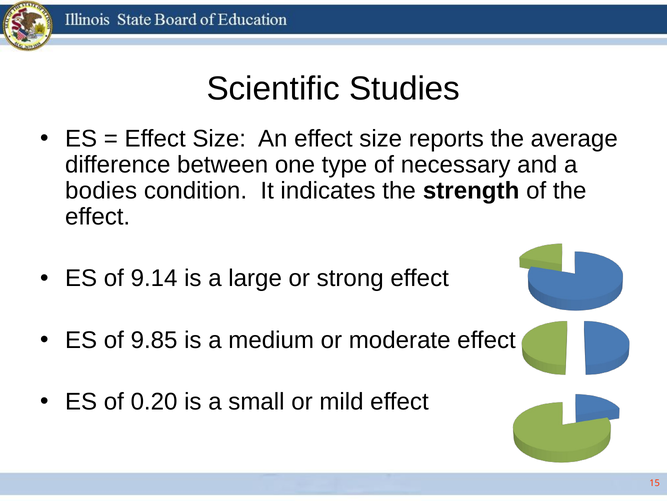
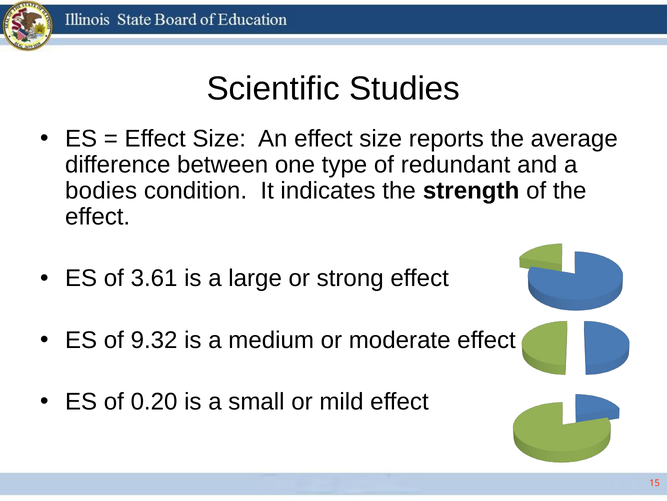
necessary: necessary -> redundant
9.14: 9.14 -> 3.61
9.85: 9.85 -> 9.32
